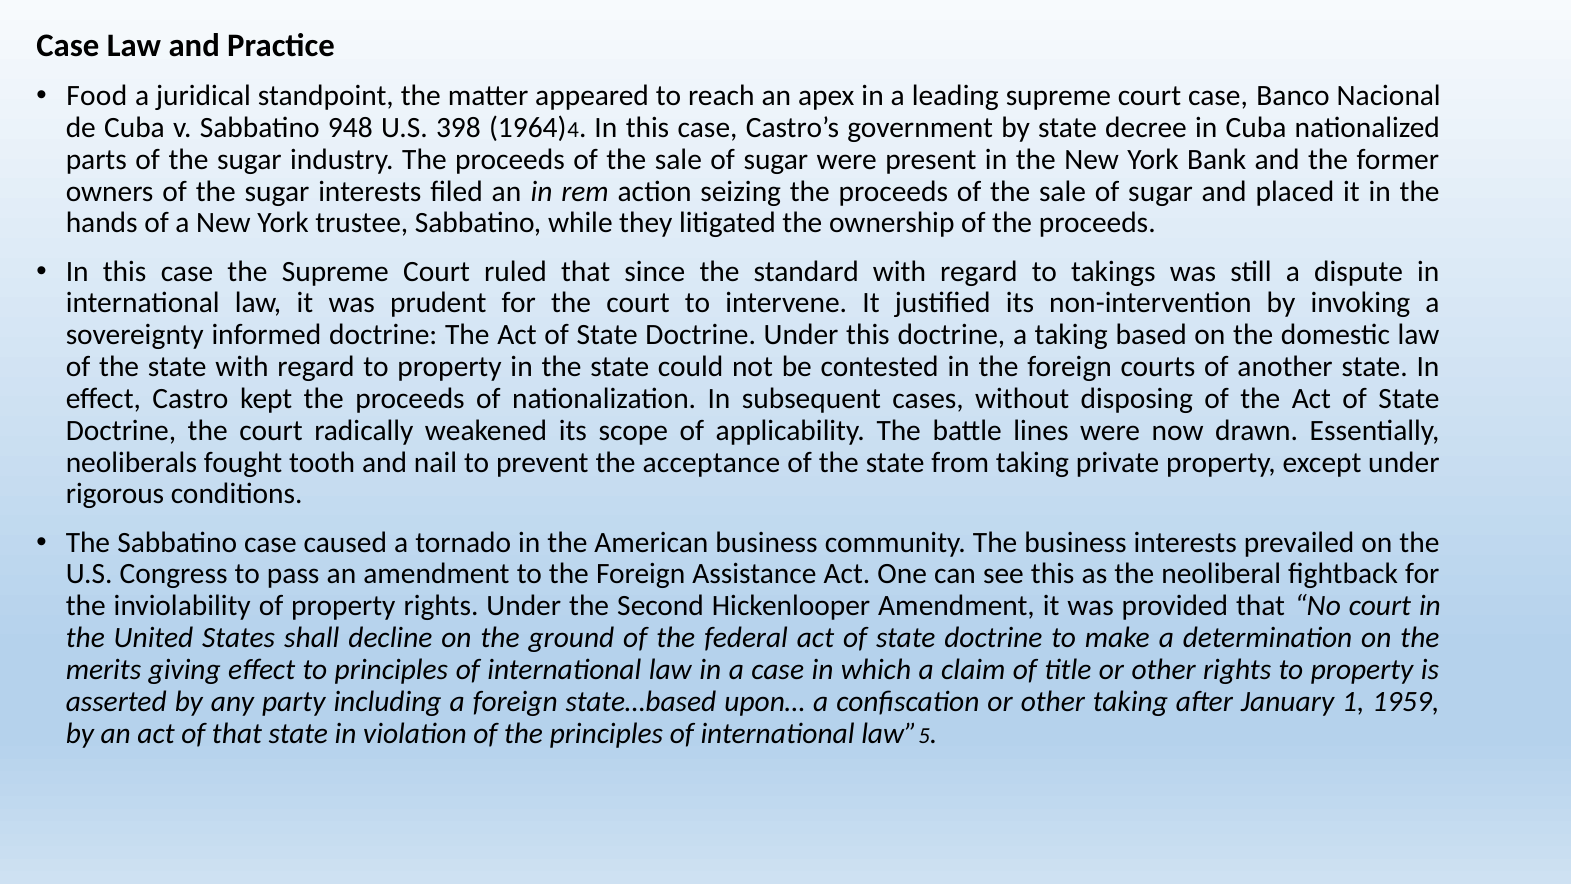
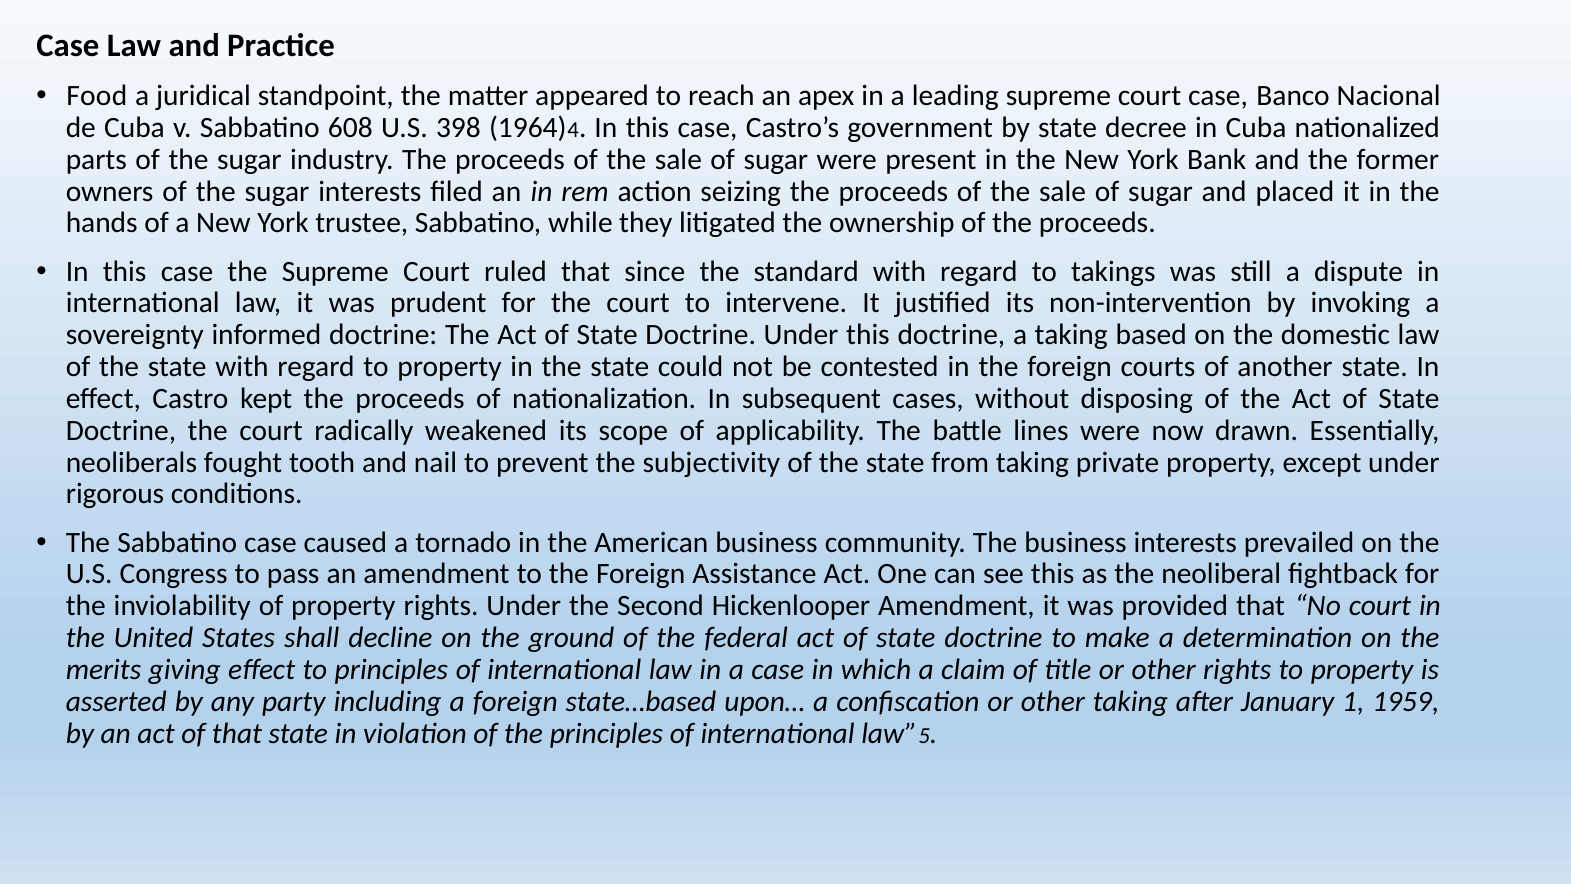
948: 948 -> 608
acceptance: acceptance -> subjectivity
